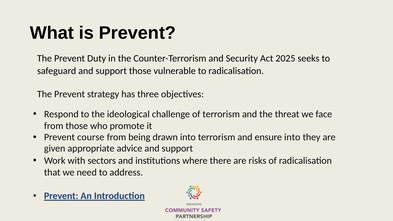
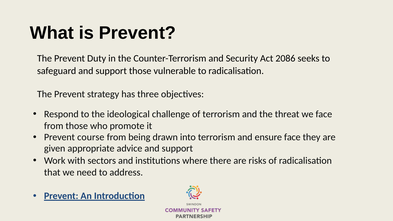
2025: 2025 -> 2086
ensure into: into -> face
